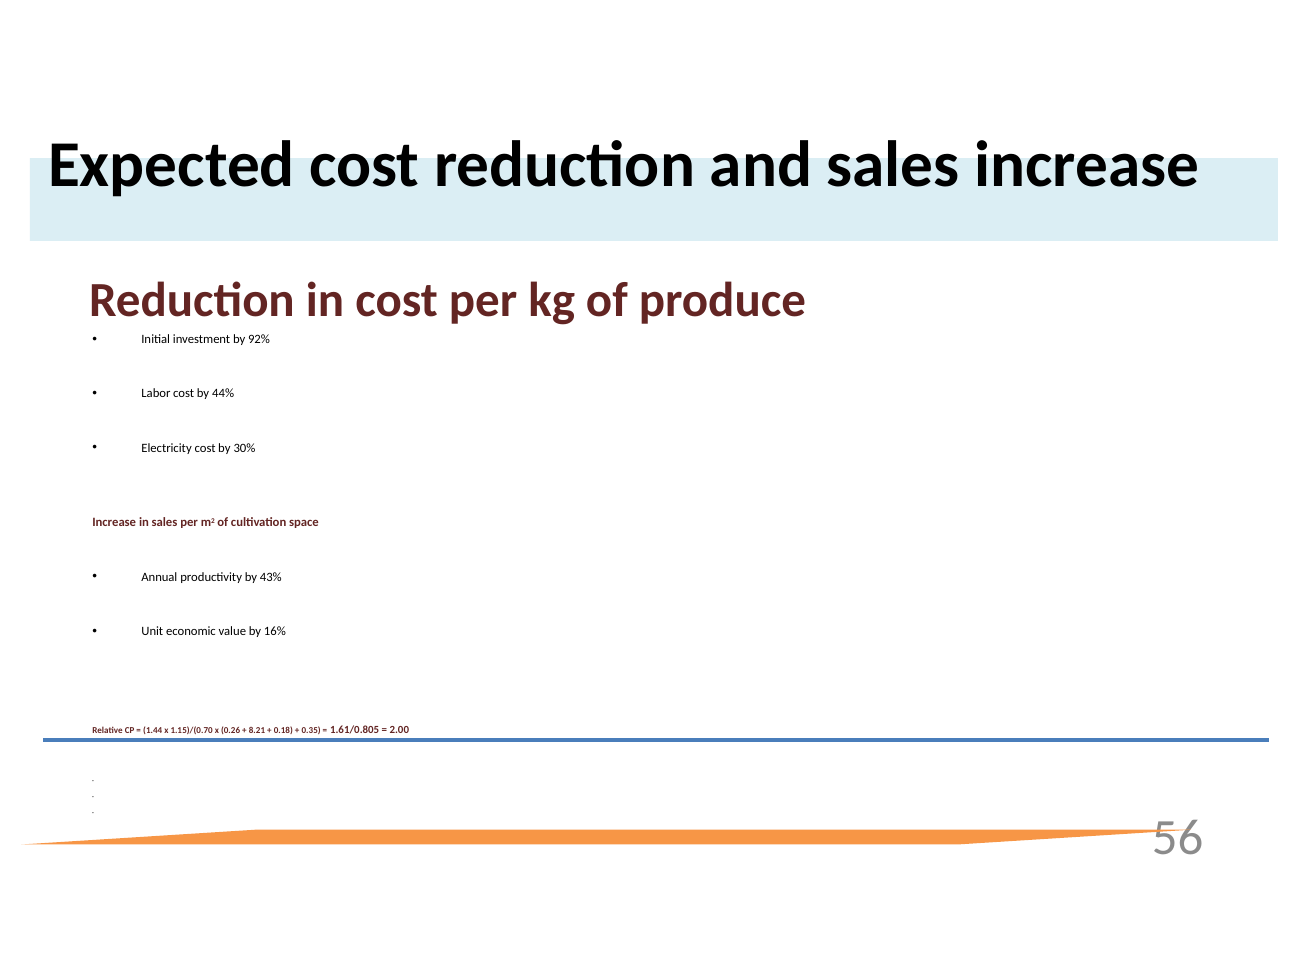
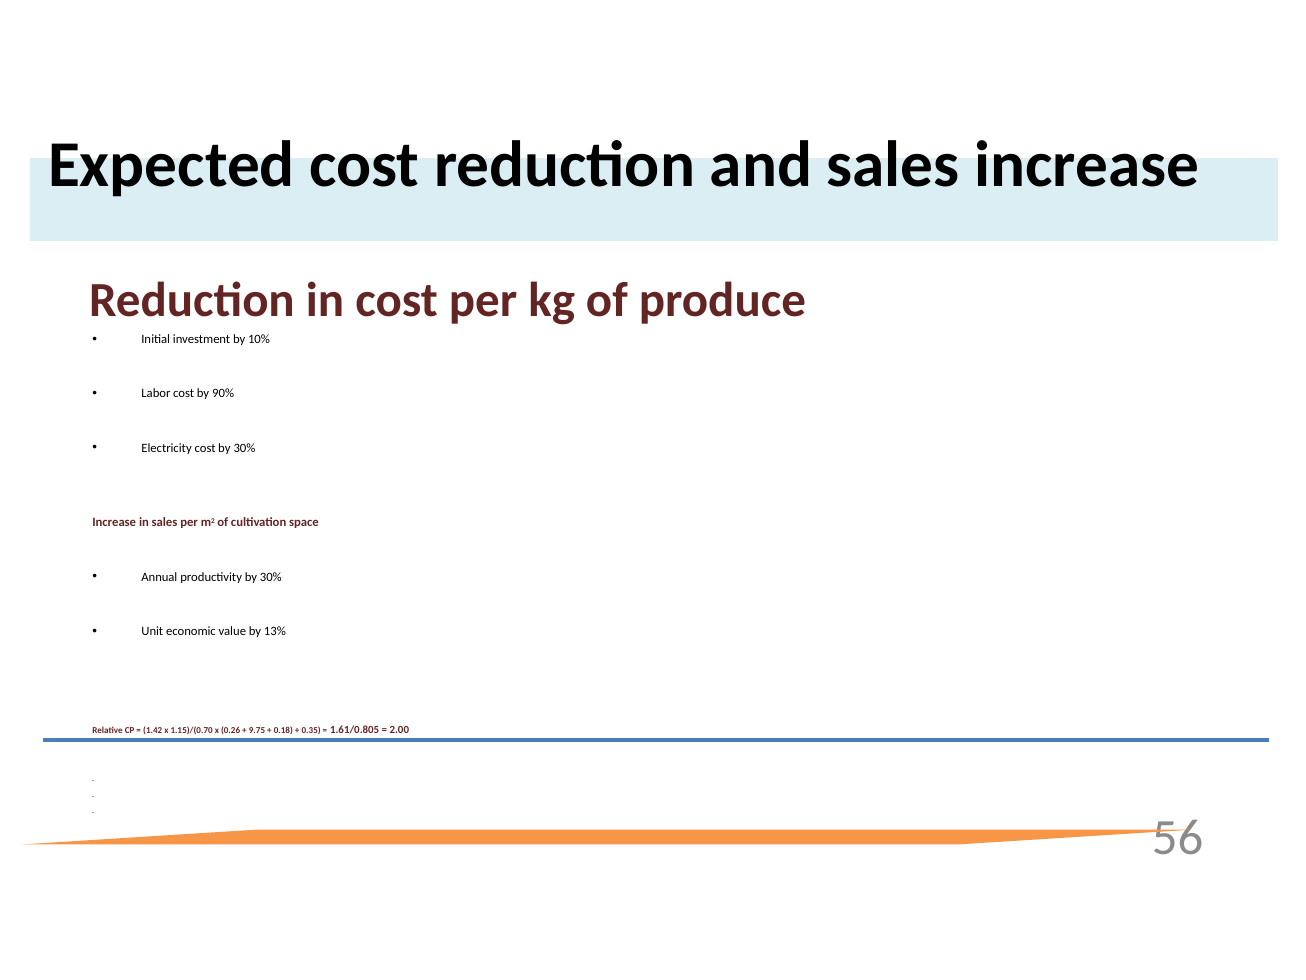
92%: 92% -> 10%
44%: 44% -> 90%
productivity by 43%: 43% -> 30%
16%: 16% -> 13%
1.44: 1.44 -> 1.42
8.21: 8.21 -> 9.75
